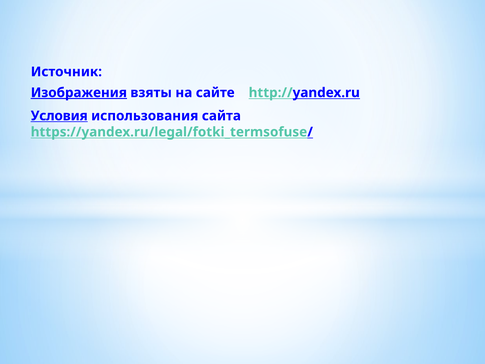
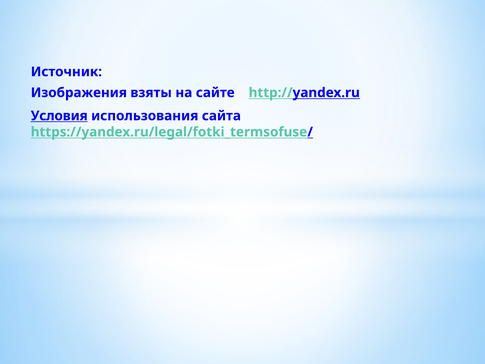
Изображения underline: present -> none
